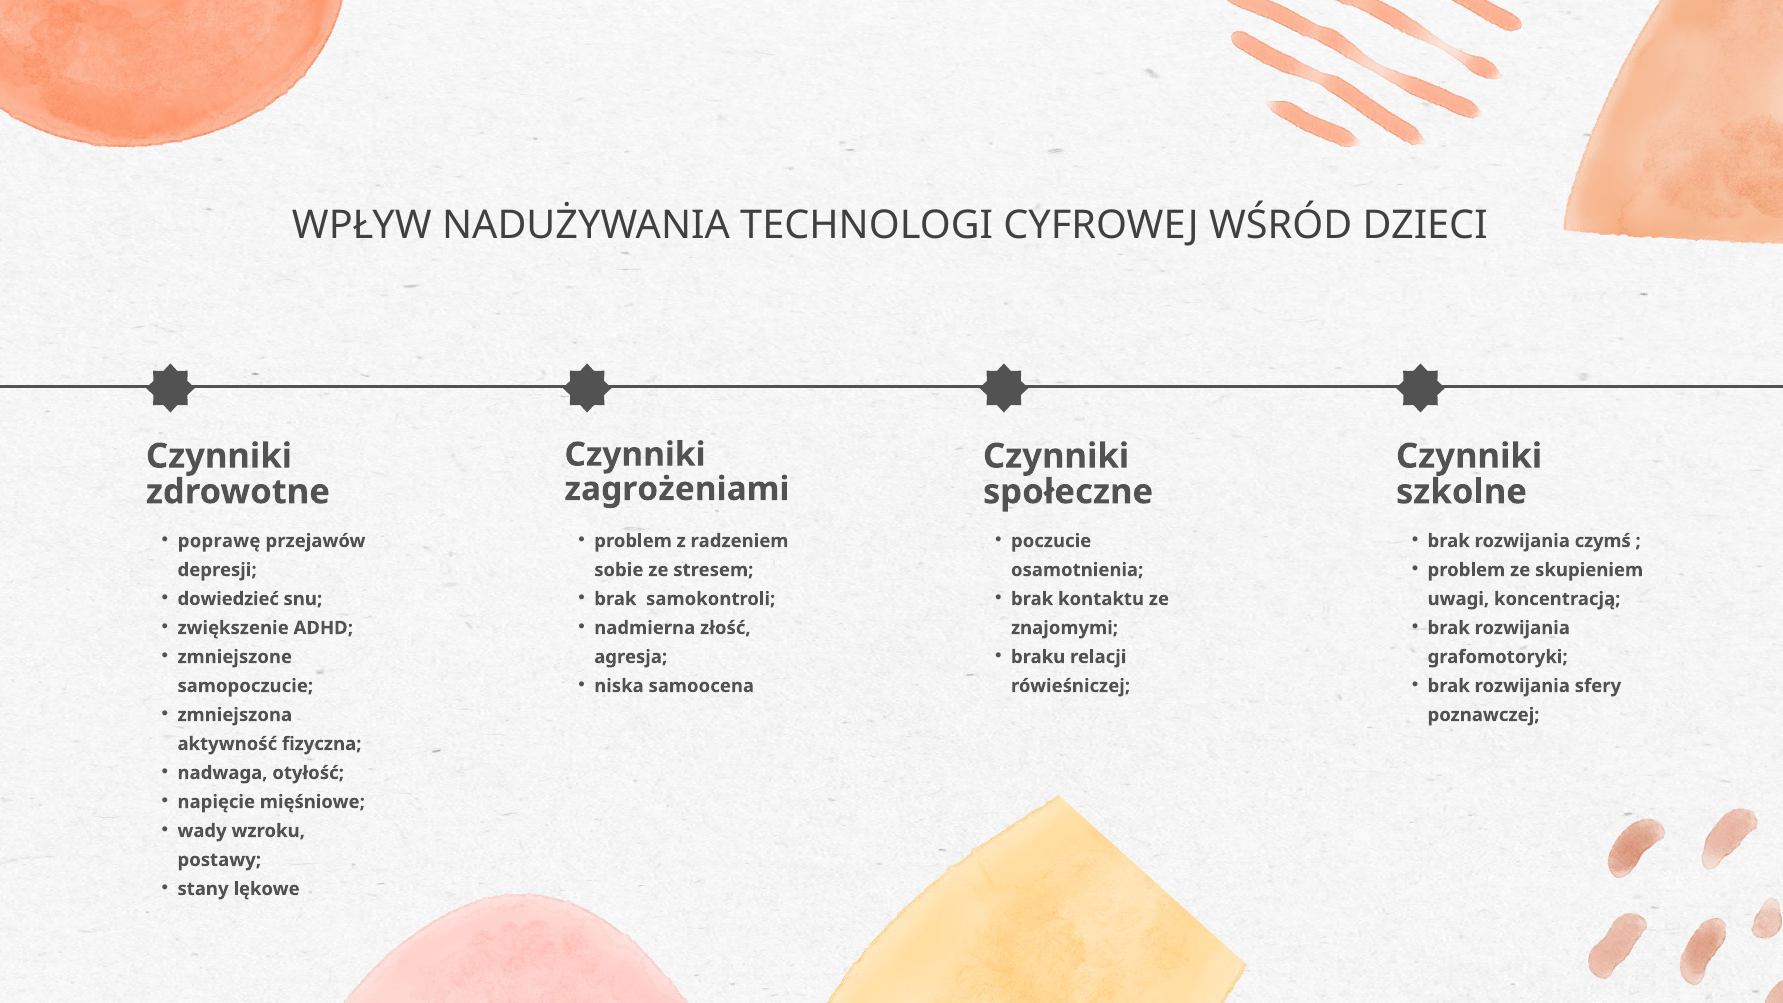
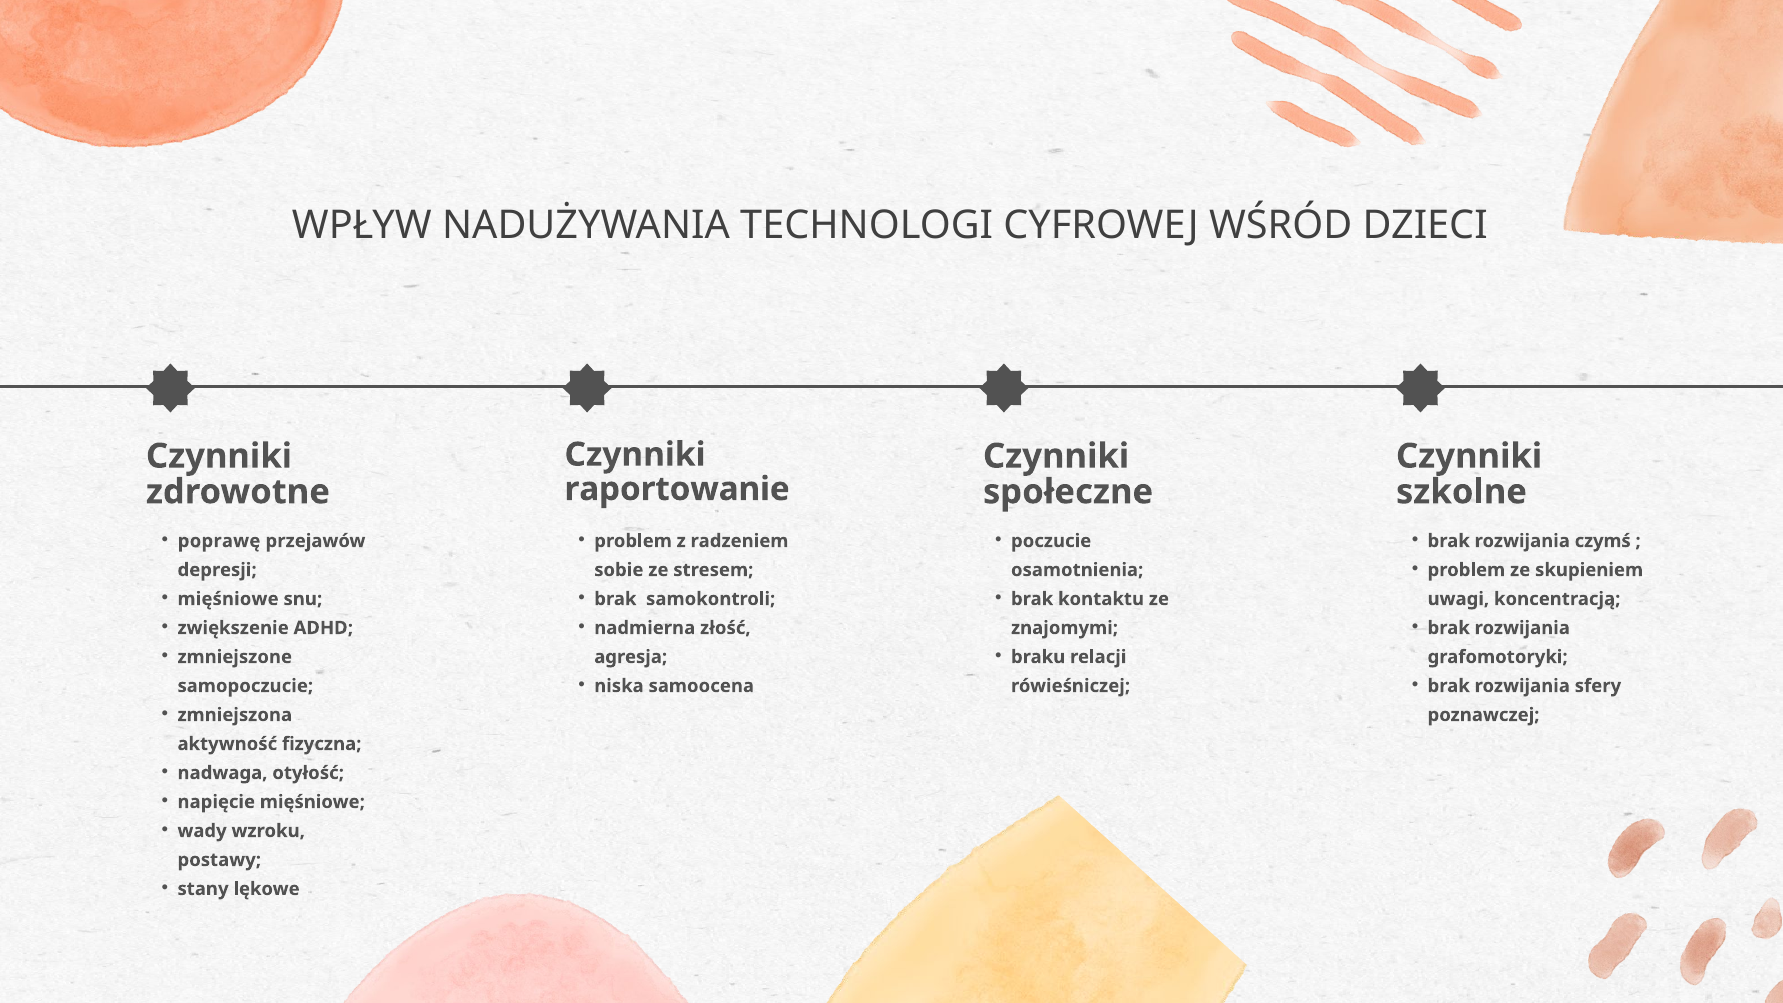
zagrożeniami: zagrożeniami -> raportowanie
dowiedzieć at (228, 599): dowiedzieć -> mięśniowe
